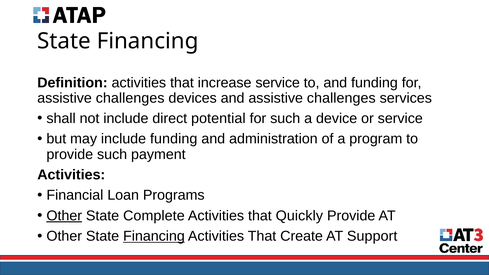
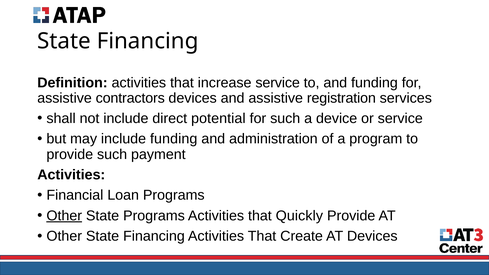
challenges at (130, 98): challenges -> contractors
and assistive challenges: challenges -> registration
State Complete: Complete -> Programs
Financing at (154, 236) underline: present -> none
AT Support: Support -> Devices
